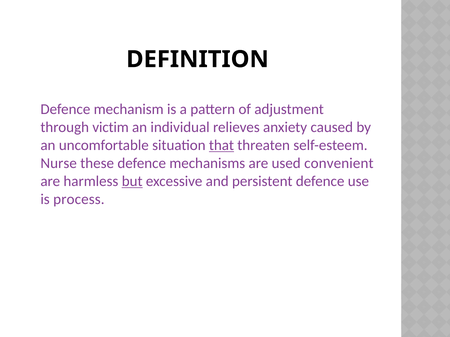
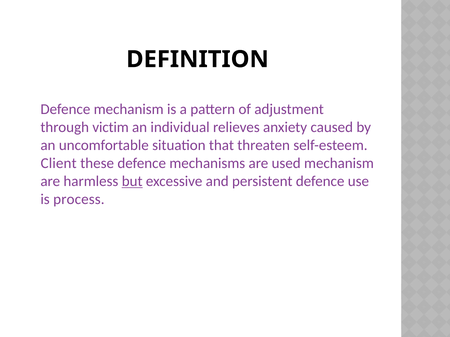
that underline: present -> none
Nurse: Nurse -> Client
used convenient: convenient -> mechanism
